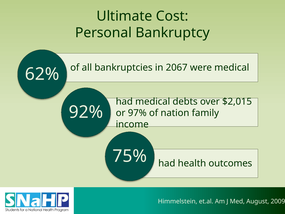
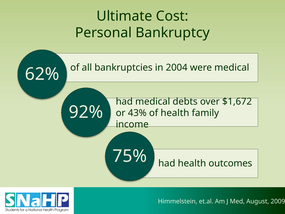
2067: 2067 -> 2004
$2,015: $2,015 -> $1,672
97%: 97% -> 43%
of nation: nation -> health
